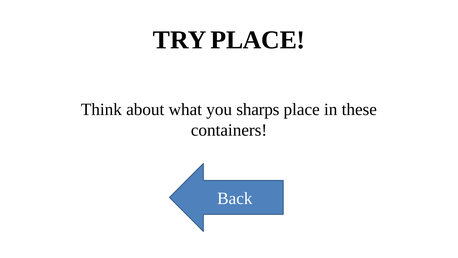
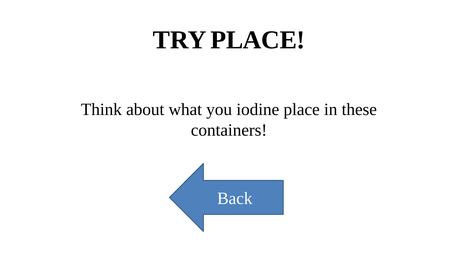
sharps: sharps -> iodine
